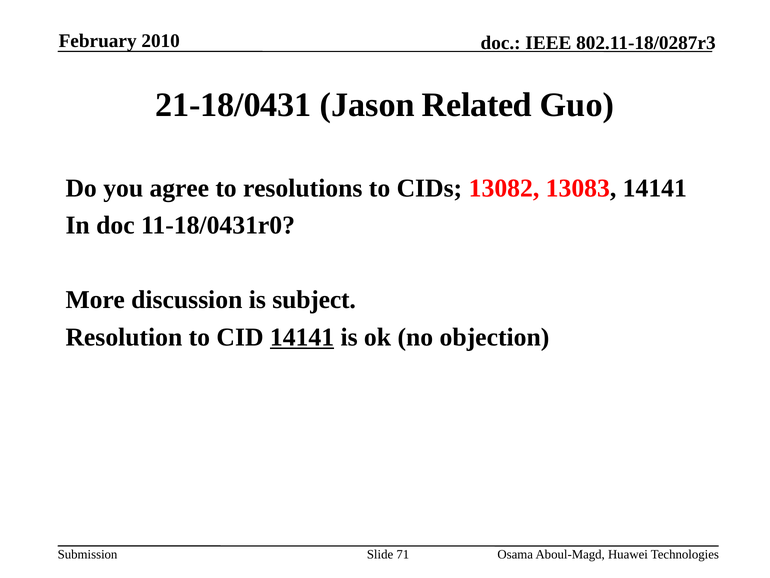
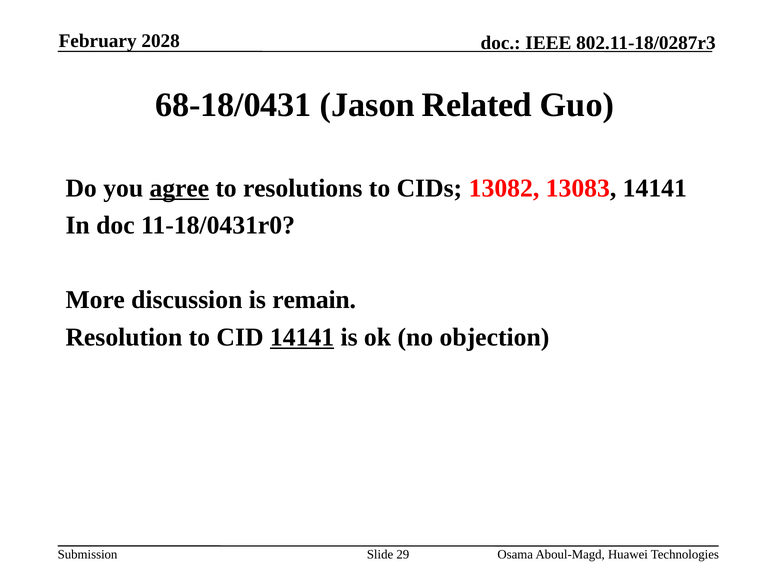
2010: 2010 -> 2028
21-18/0431: 21-18/0431 -> 68-18/0431
agree underline: none -> present
subject: subject -> remain
71: 71 -> 29
